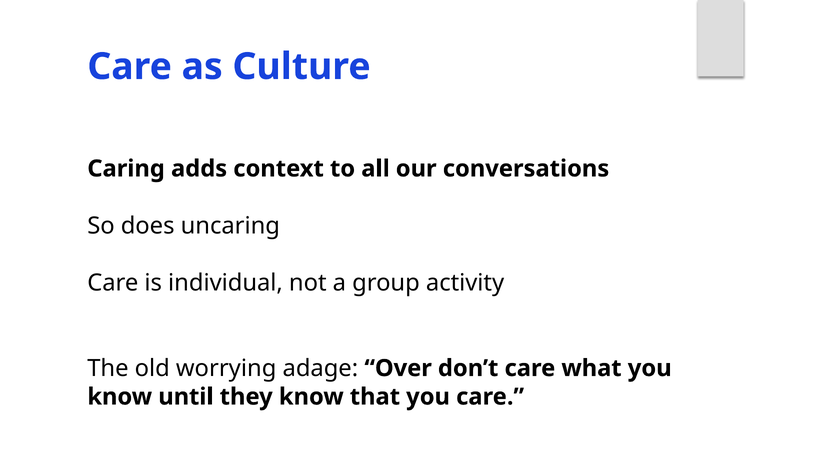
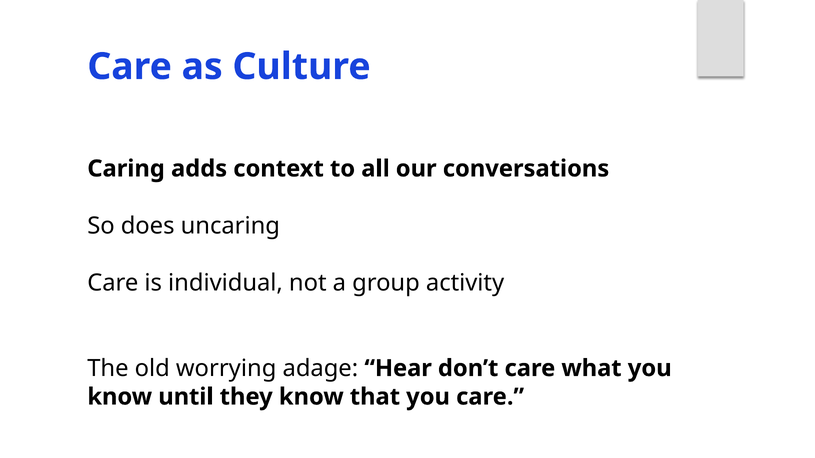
Over: Over -> Hear
